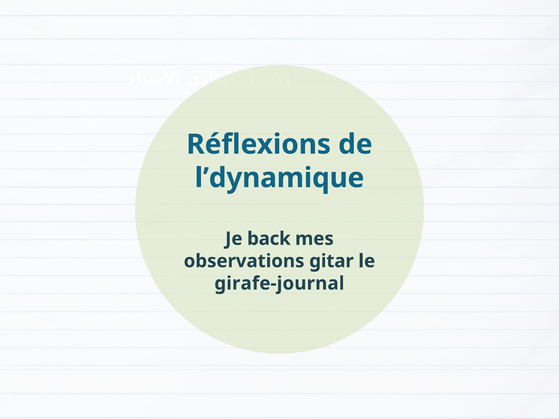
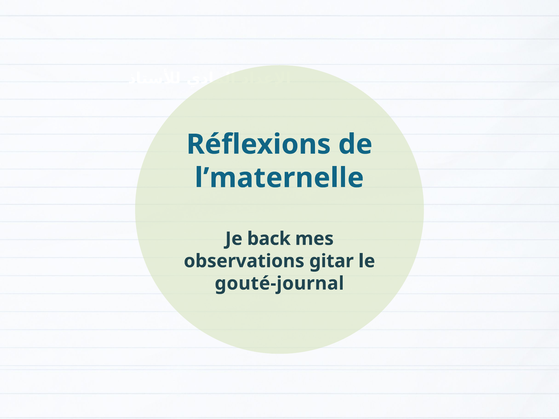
l’dynamique: l’dynamique -> l’maternelle
girafe-journal: girafe-journal -> gouté-journal
